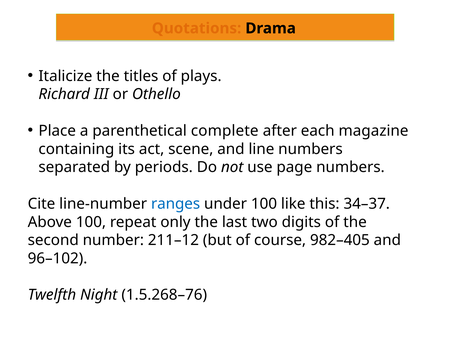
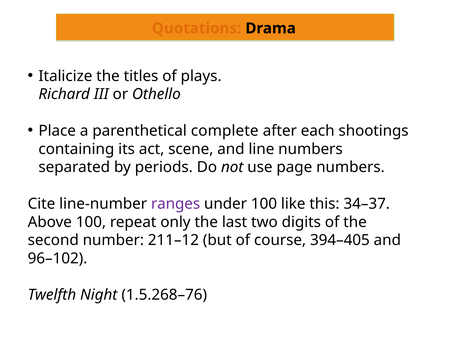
magazine: magazine -> shootings
ranges colour: blue -> purple
982–405: 982–405 -> 394–405
